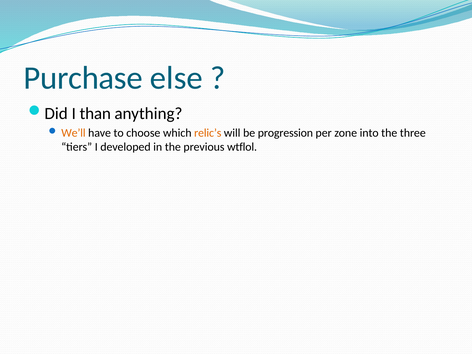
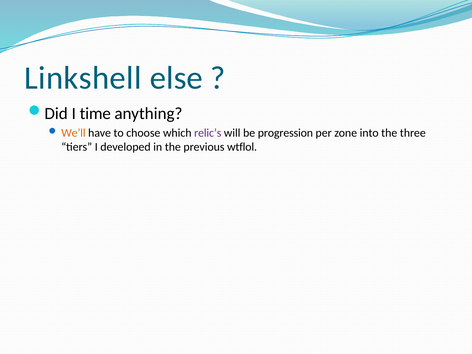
Purchase: Purchase -> Linkshell
than: than -> time
relic’s colour: orange -> purple
